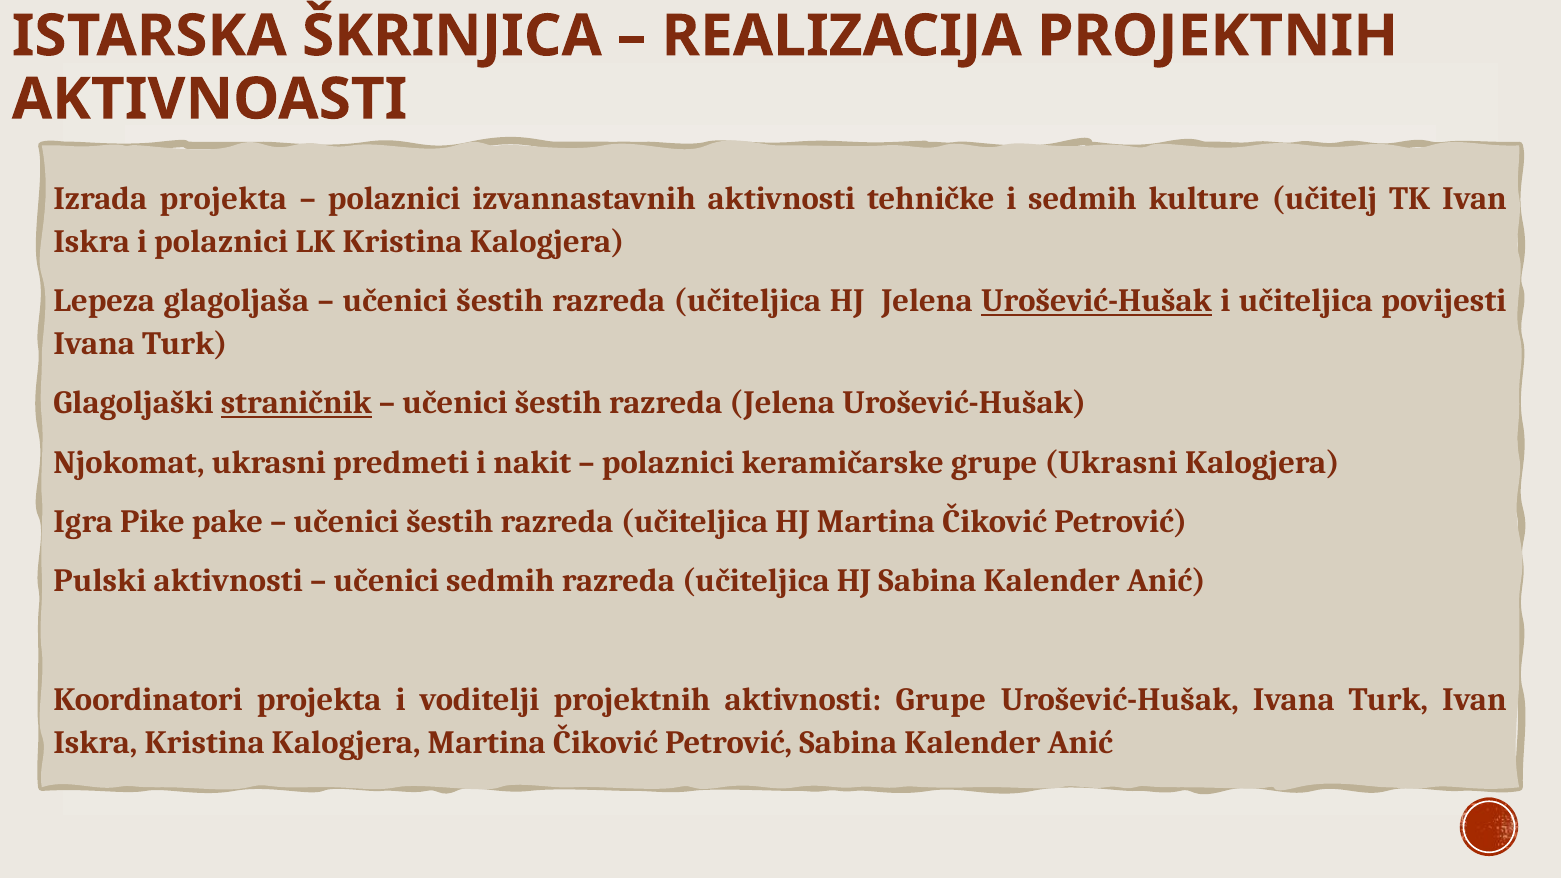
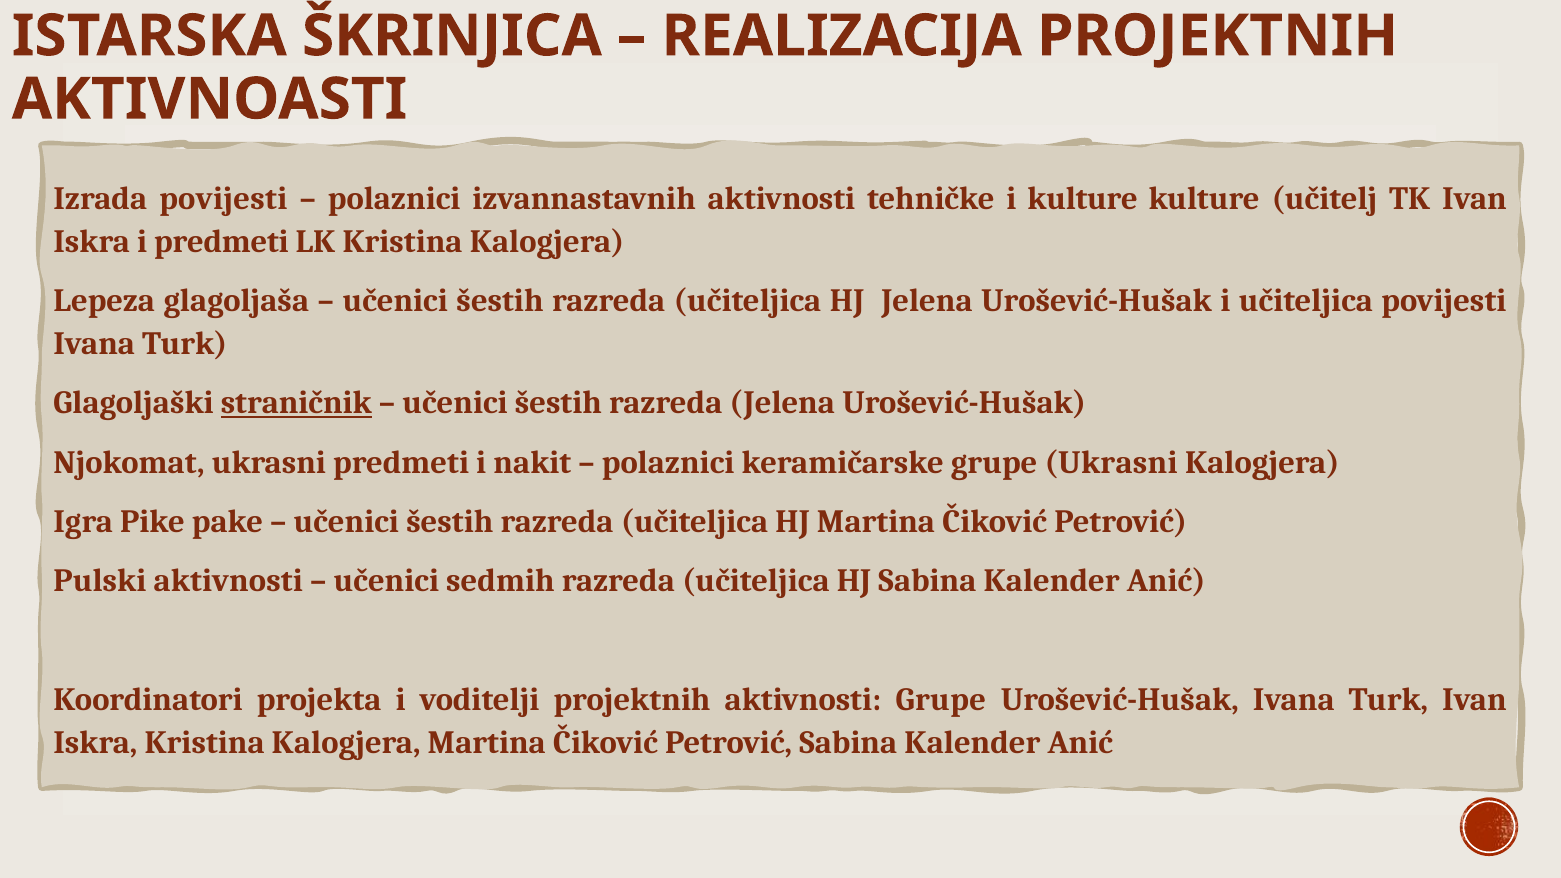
Izrada projekta: projekta -> povijesti
i sedmih: sedmih -> kulture
i polaznici: polaznici -> predmeti
Urošević-Hušak at (1096, 301) underline: present -> none
